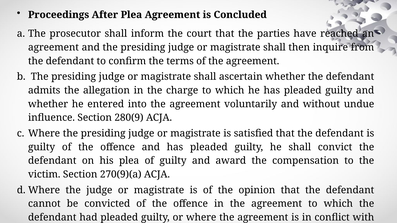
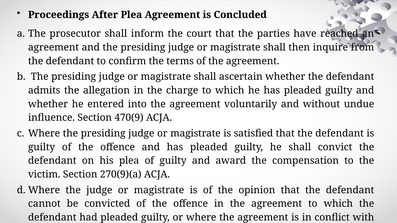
280(9: 280(9 -> 470(9
